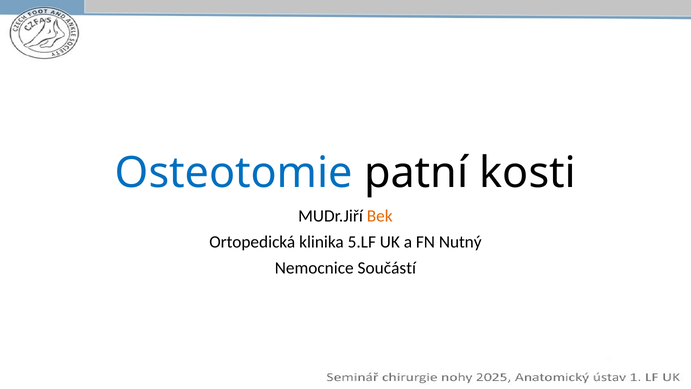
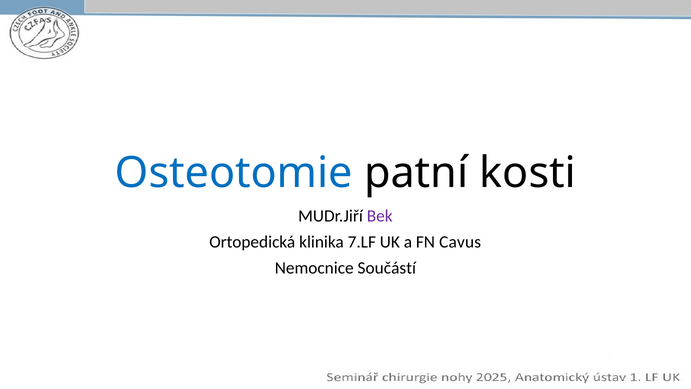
Bek colour: orange -> purple
5.LF: 5.LF -> 7.LF
Nutný: Nutný -> Cavus
